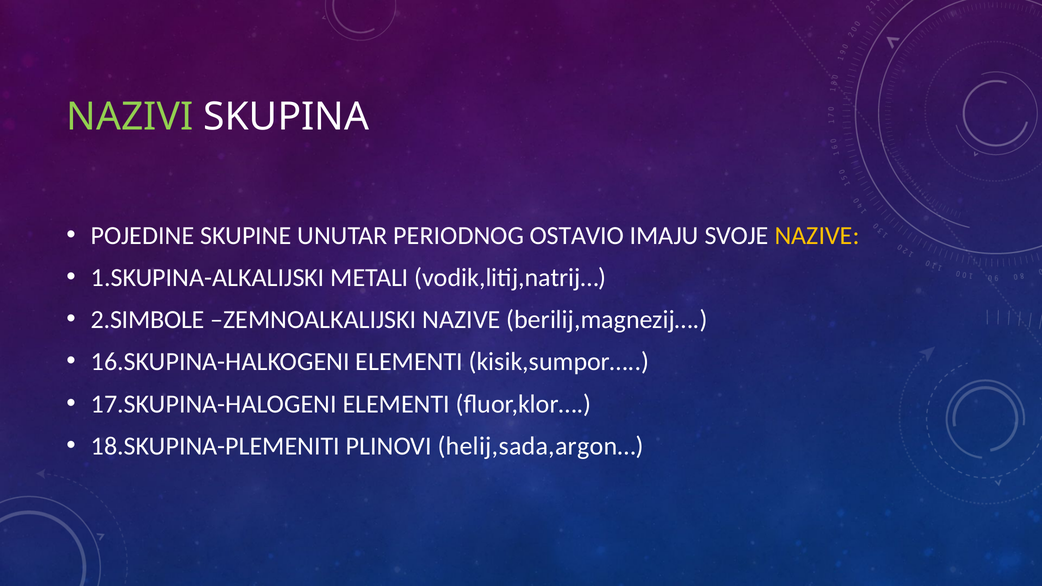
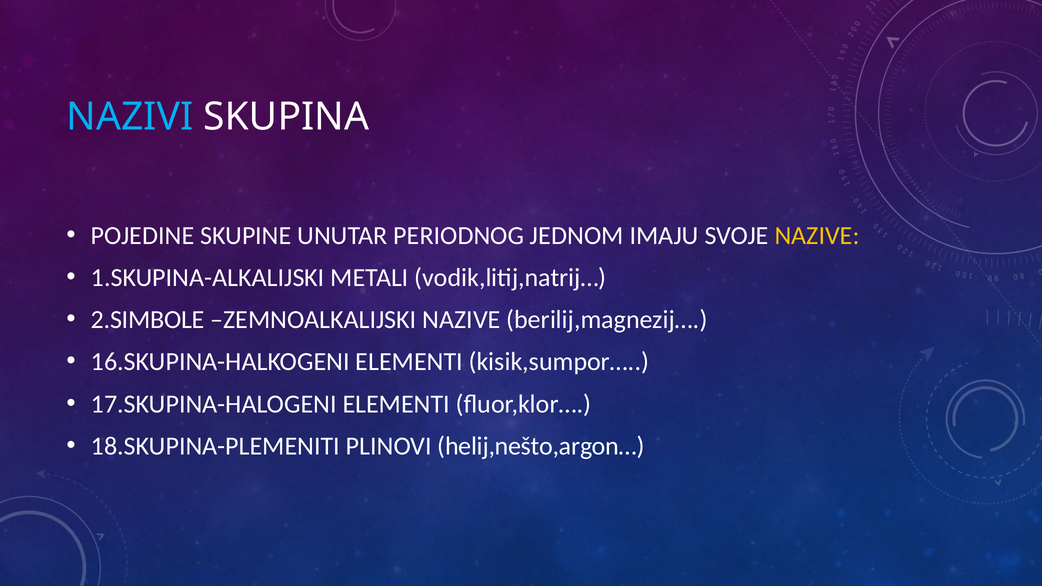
NAZIVI colour: light green -> light blue
OSTAVIO: OSTAVIO -> JEDNOM
helij,sada,argon…: helij,sada,argon… -> helij,nešto,argon…
